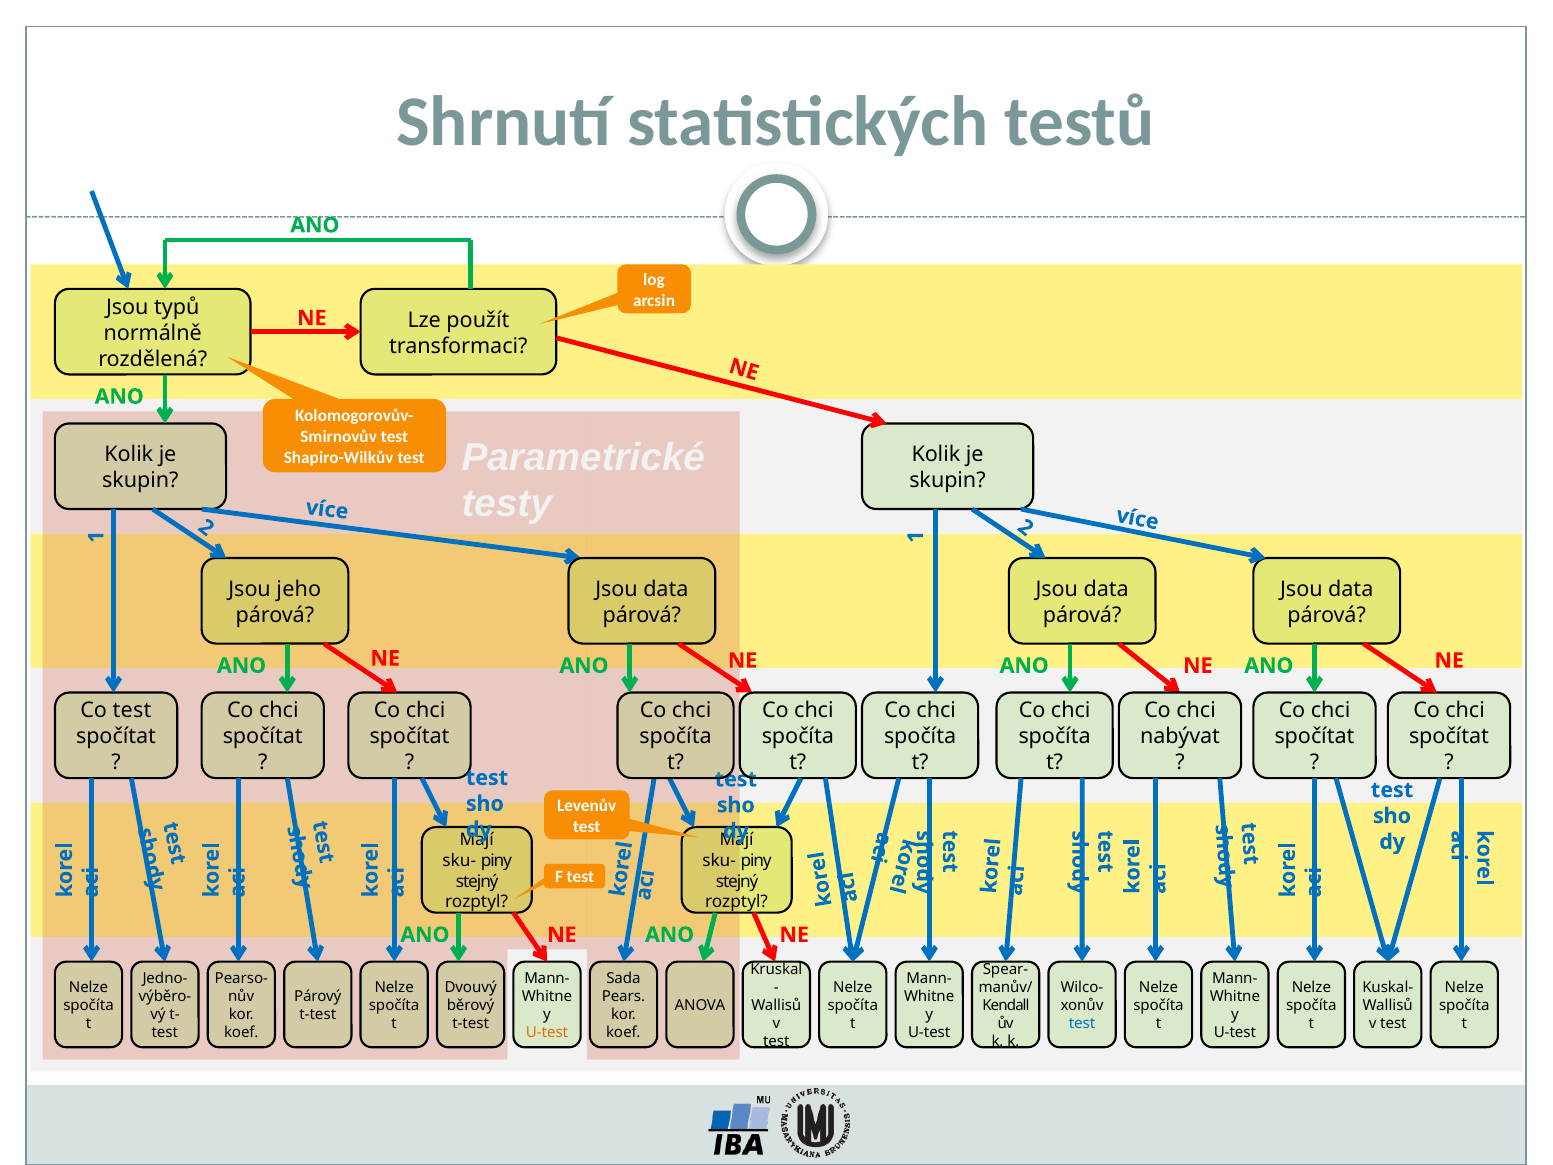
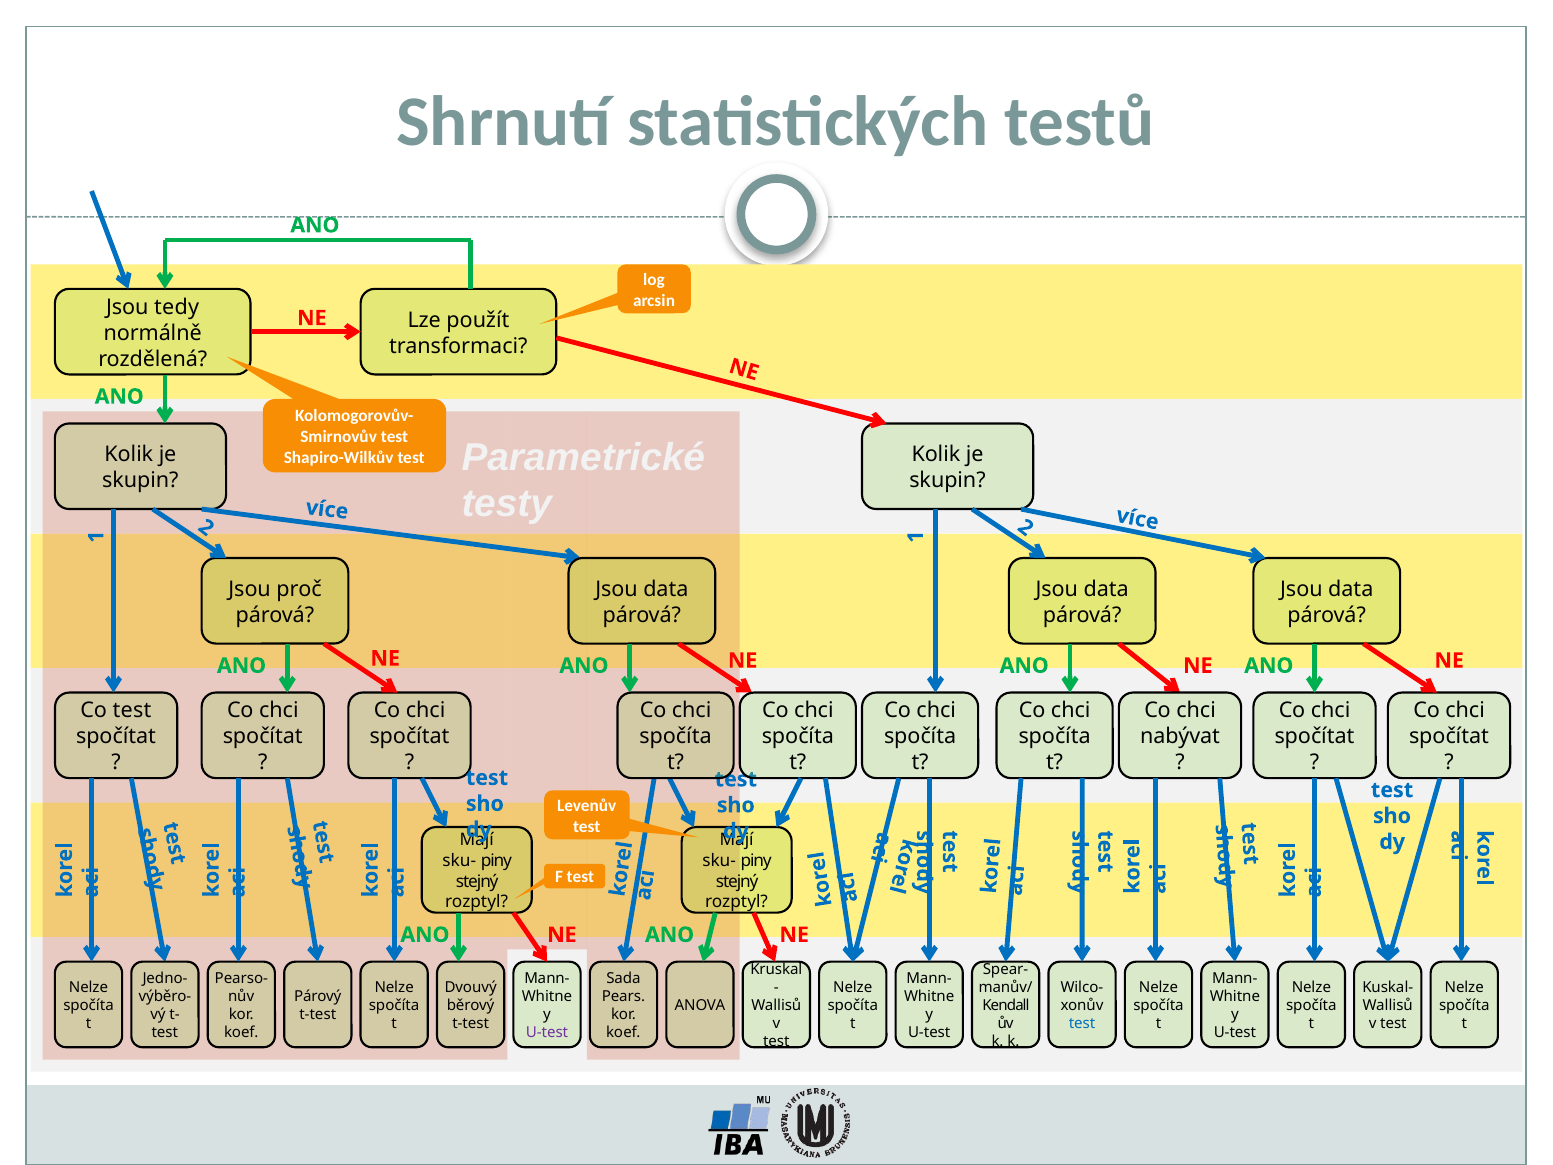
typů: typů -> tedy
jeho: jeho -> proč
U-test at (547, 1032) colour: orange -> purple
